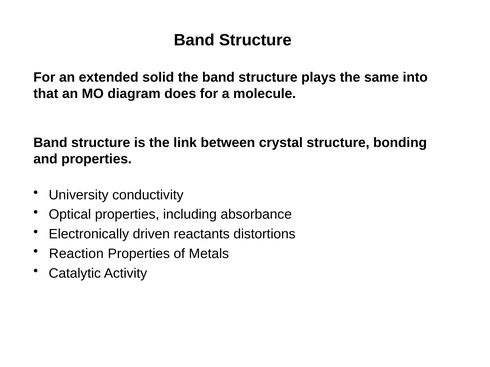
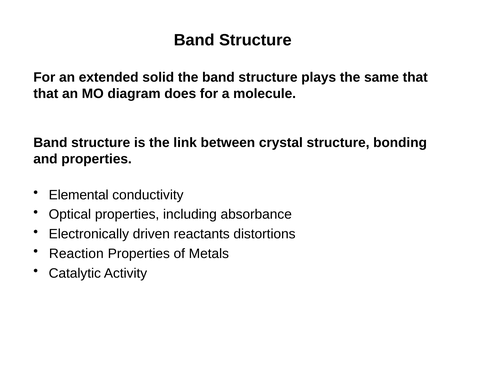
same into: into -> that
University: University -> Elemental
